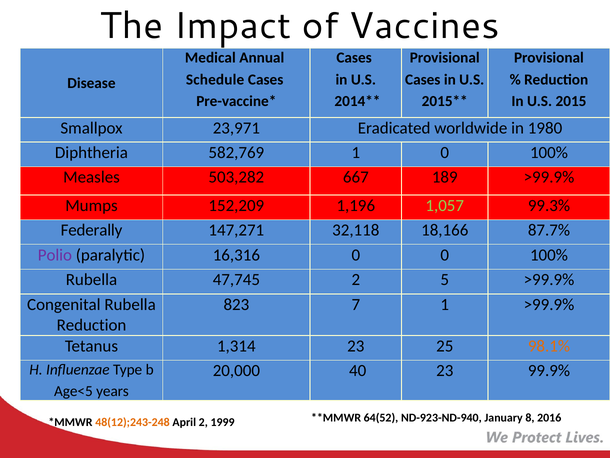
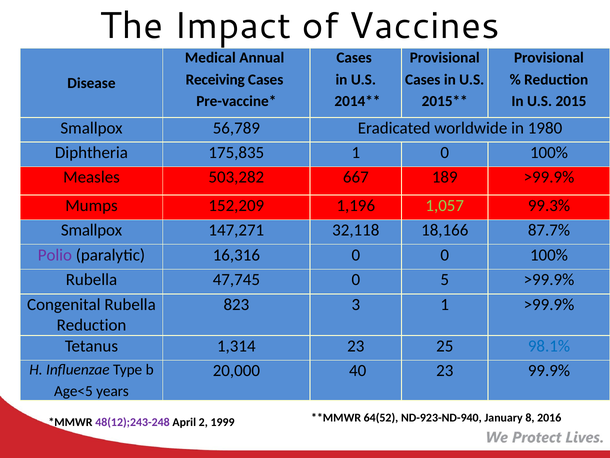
Schedule: Schedule -> Receiving
23,971: 23,971 -> 56,789
582,769: 582,769 -> 175,835
Federally at (92, 230): Federally -> Smallpox
47,745 2: 2 -> 0
7: 7 -> 3
98.1% colour: orange -> blue
48(12);243-248 colour: orange -> purple
